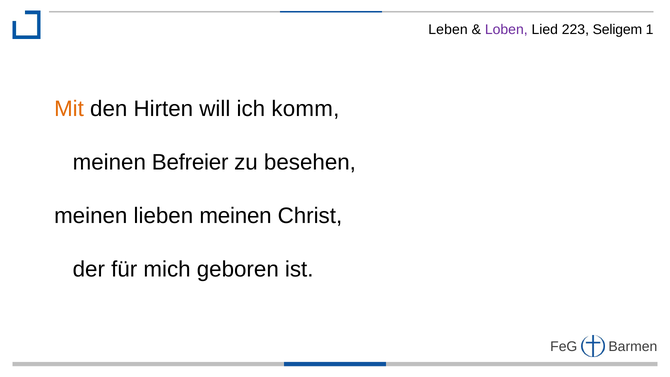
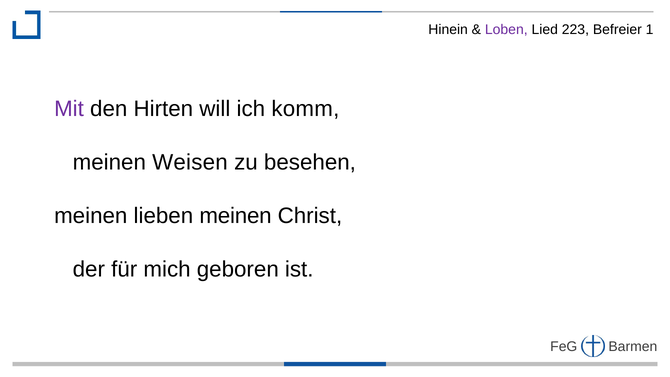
Leben: Leben -> Hinein
Seligem: Seligem -> Befreier
Mit colour: orange -> purple
Befreier: Befreier -> Weisen
